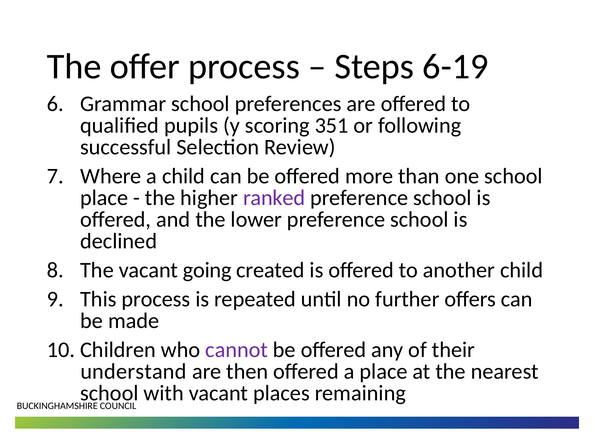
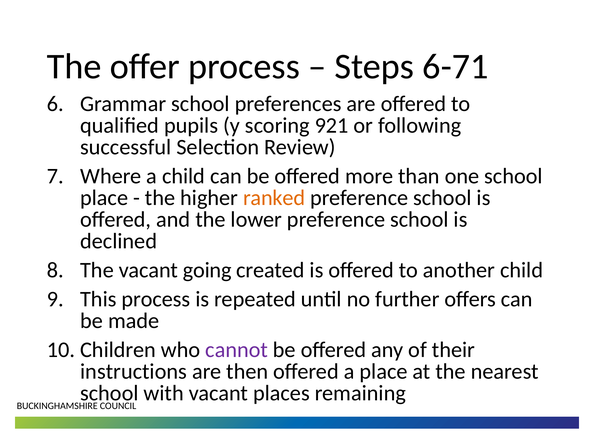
6-19: 6-19 -> 6-71
351: 351 -> 921
ranked colour: purple -> orange
understand: understand -> instructions
